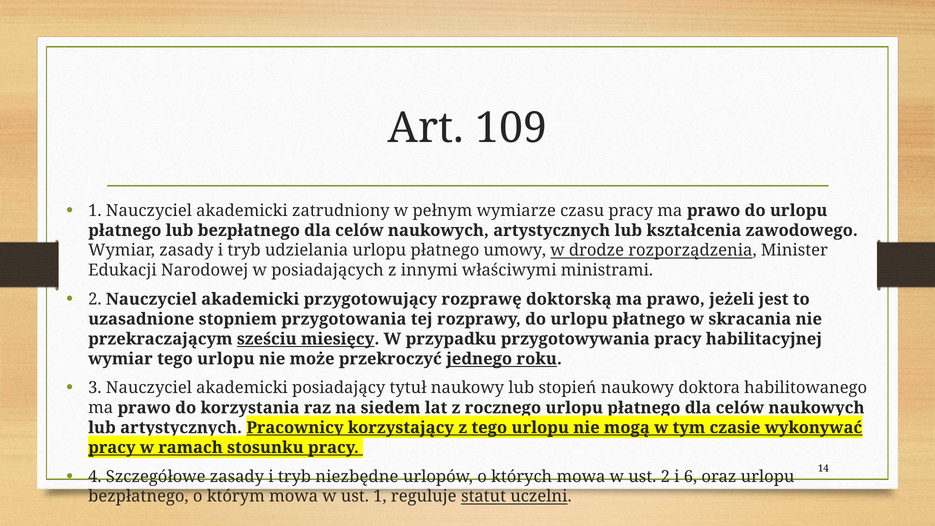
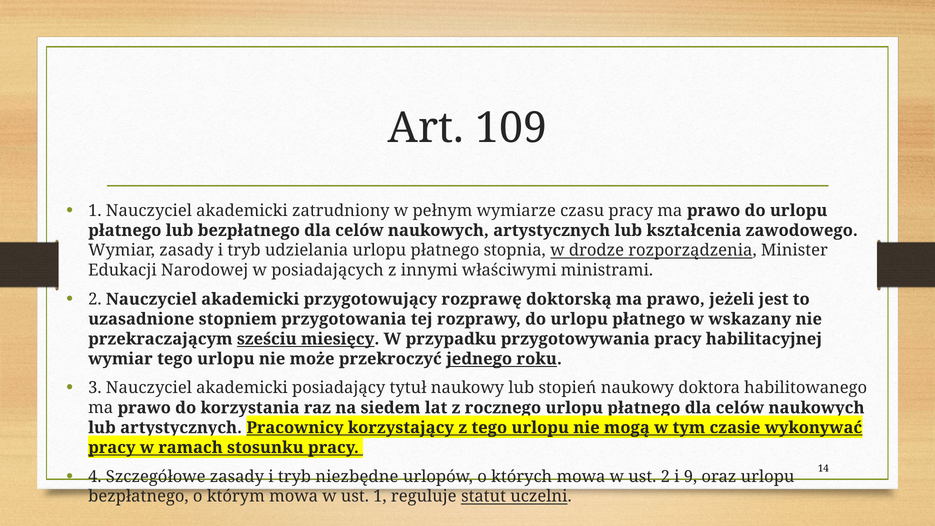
umowy: umowy -> stopnia
skracania: skracania -> wskazany
6: 6 -> 9
